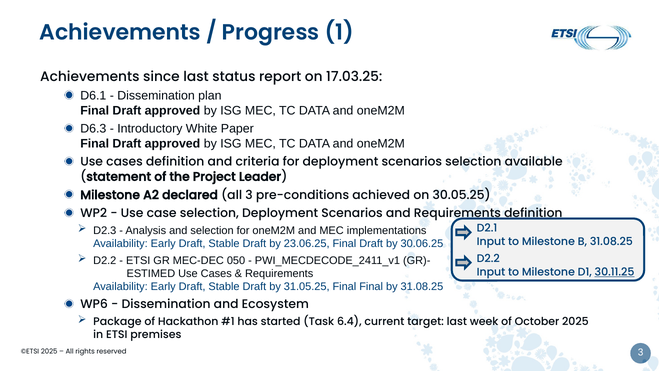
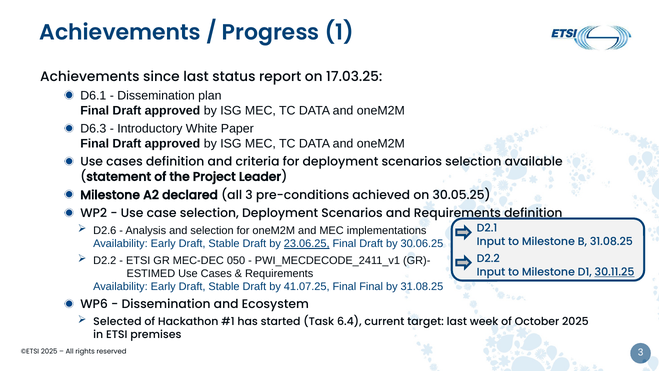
D2.3: D2.3 -> D2.6
23.06.25 underline: none -> present
31.05.25: 31.05.25 -> 41.07.25
Package: Package -> Selected
